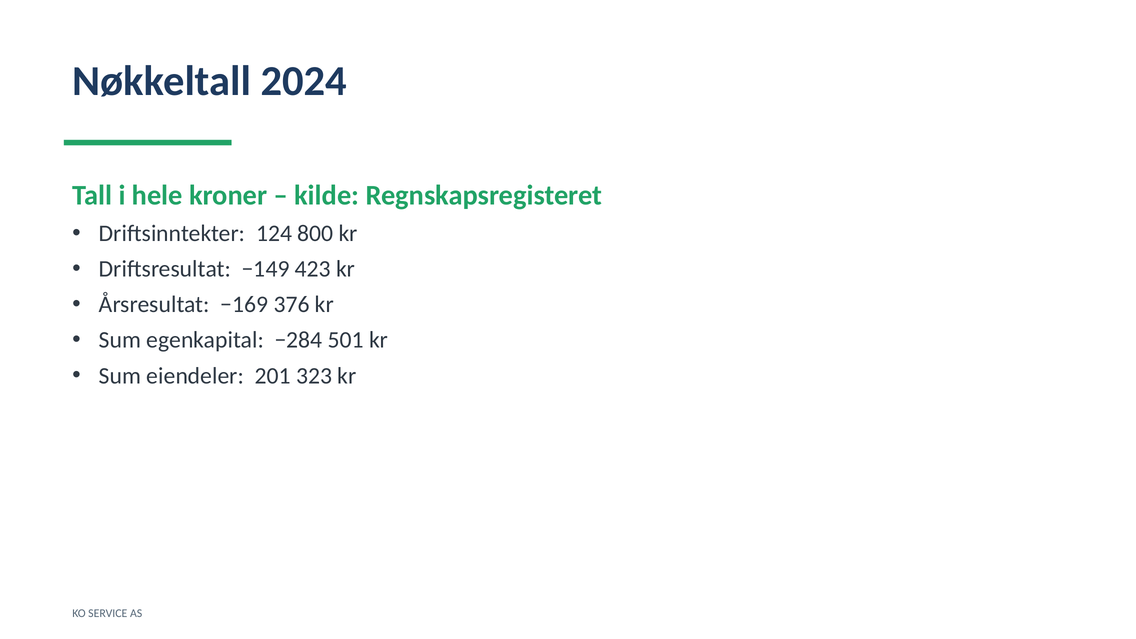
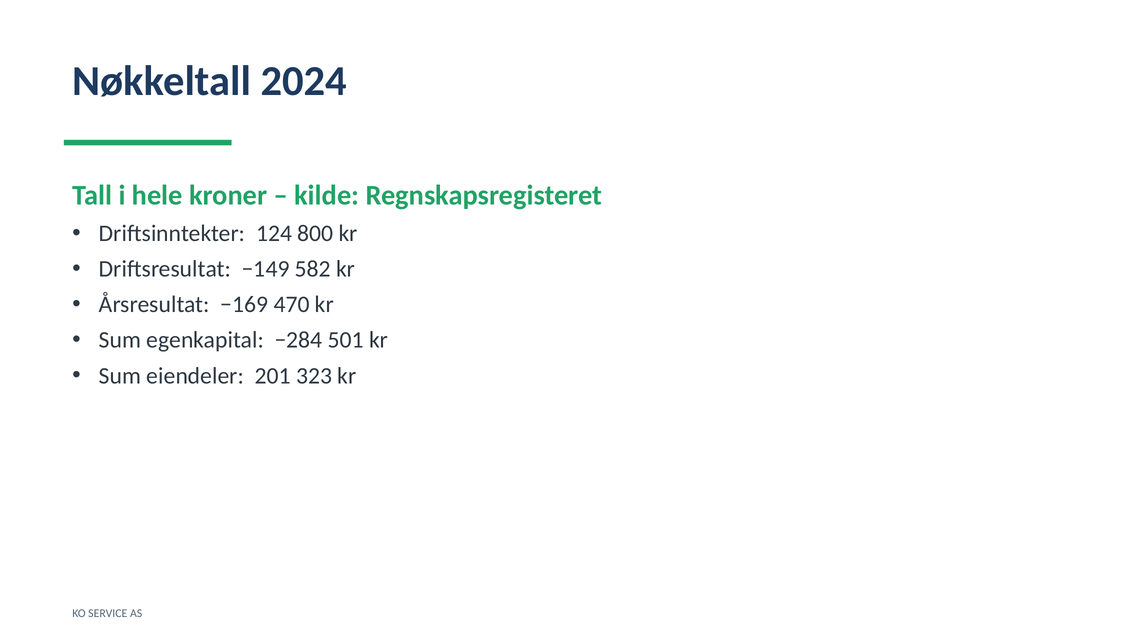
423: 423 -> 582
376: 376 -> 470
